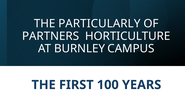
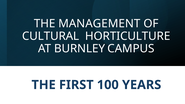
PARTICULARLY: PARTICULARLY -> MANAGEMENT
PARTNERS: PARTNERS -> CULTURAL
